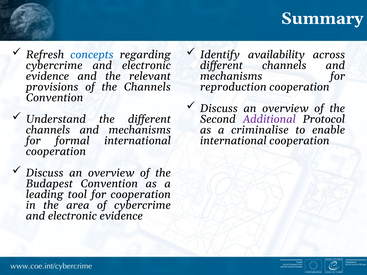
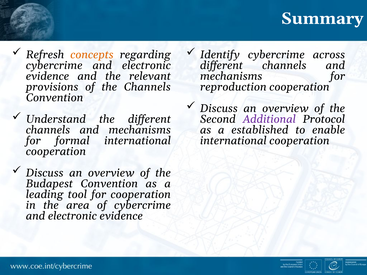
concepts colour: blue -> orange
Identify availability: availability -> cybercrime
criminalise: criminalise -> established
